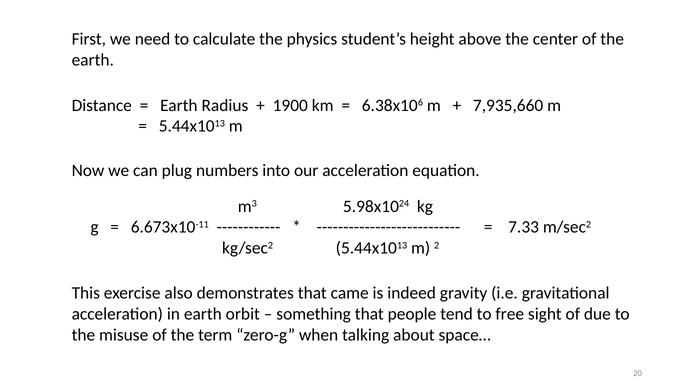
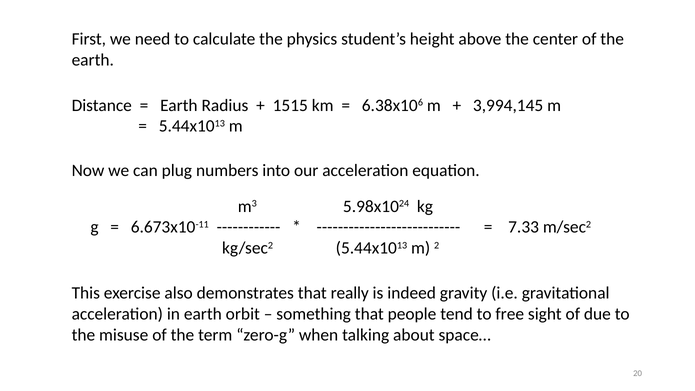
1900: 1900 -> 1515
7,935,660: 7,935,660 -> 3,994,145
came: came -> really
